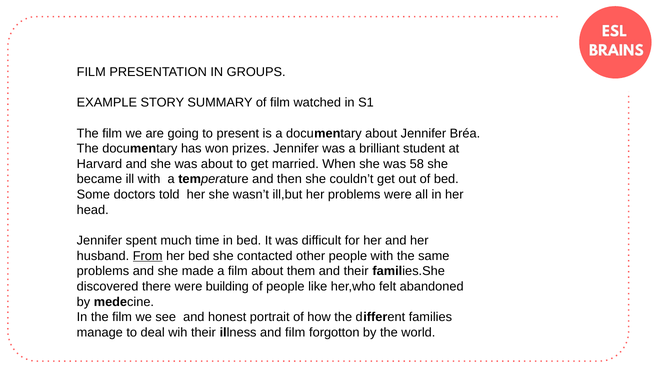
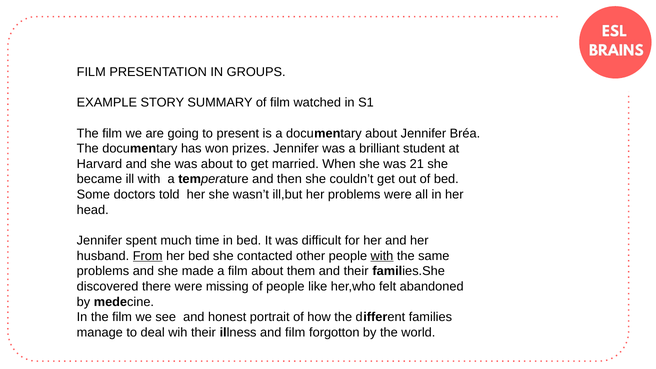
58: 58 -> 21
with at (382, 256) underline: none -> present
building: building -> missing
